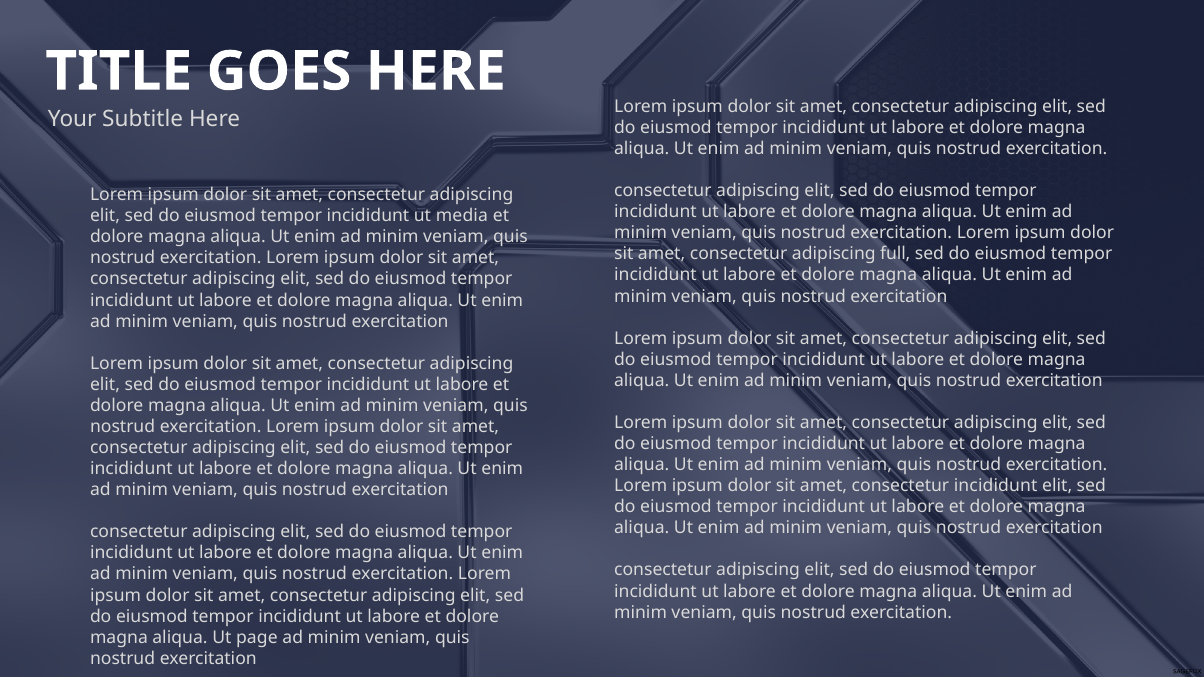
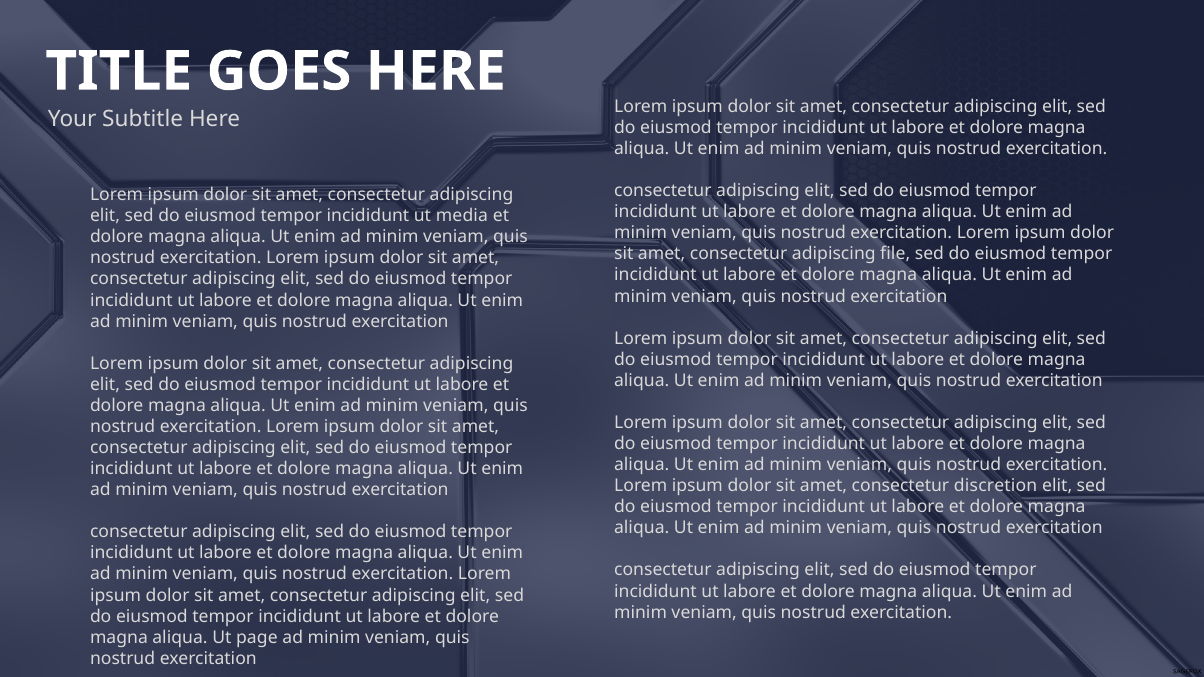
full: full -> file
consectetur incididunt: incididunt -> discretion
